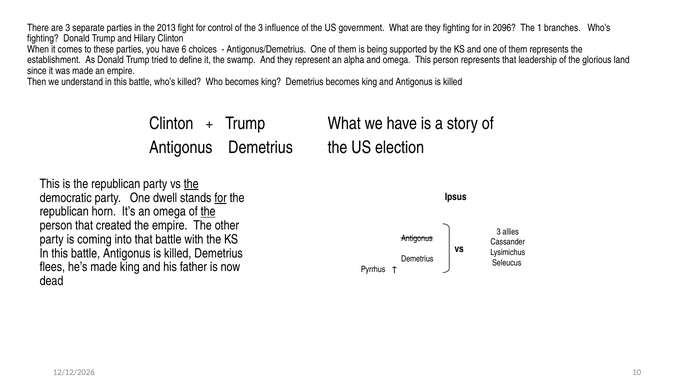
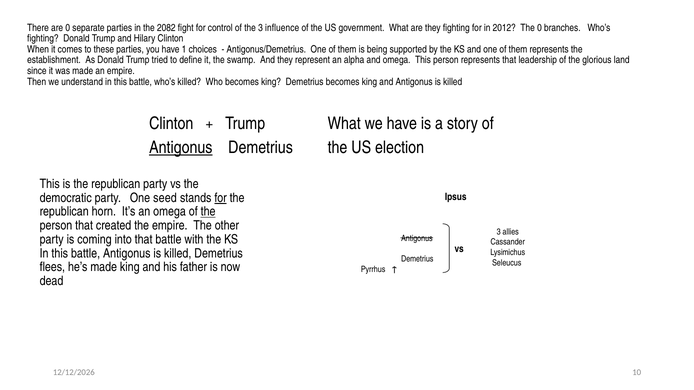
are 3: 3 -> 0
2013: 2013 -> 2082
2096: 2096 -> 2012
The 1: 1 -> 0
6: 6 -> 1
Antigonus at (181, 148) underline: none -> present
the at (191, 184) underline: present -> none
dwell: dwell -> seed
